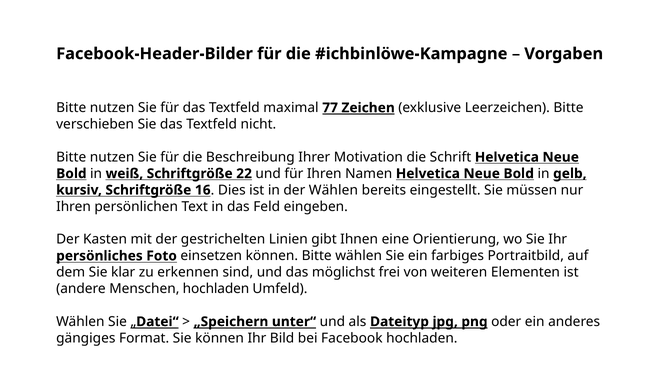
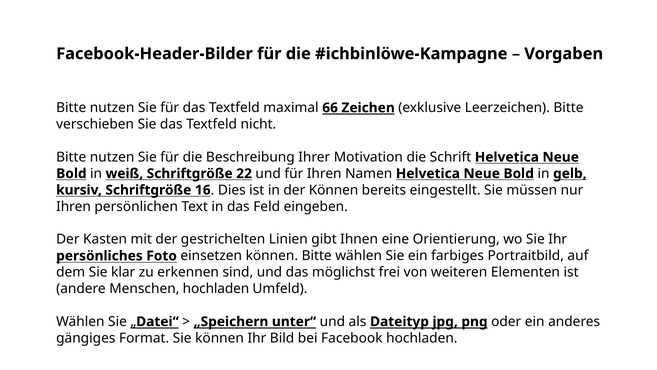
77: 77 -> 66
der Wählen: Wählen -> Können
